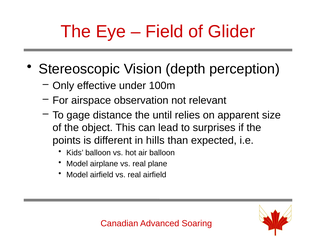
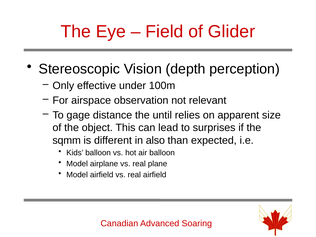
points: points -> sqmm
hills: hills -> also
